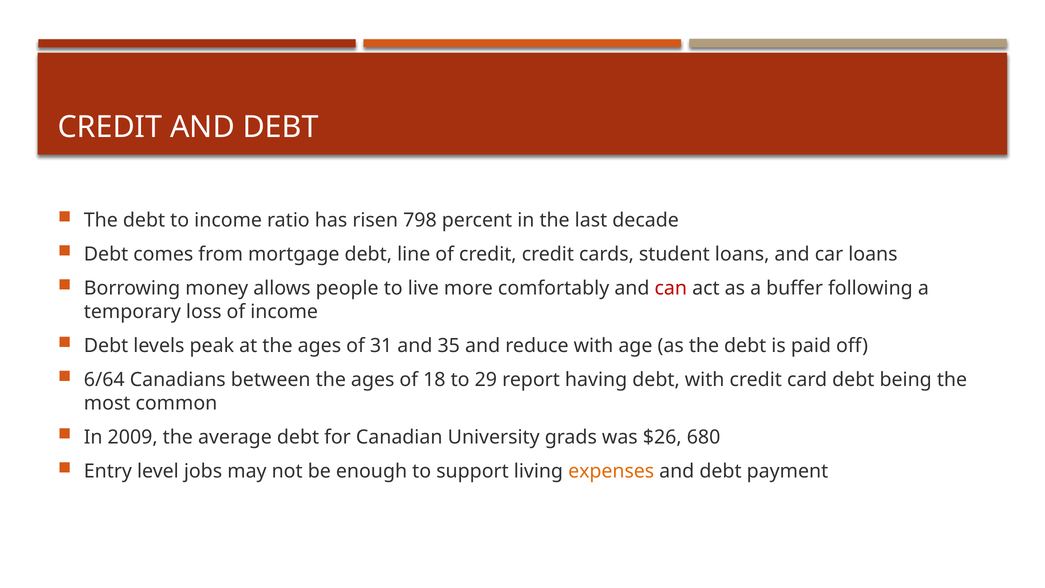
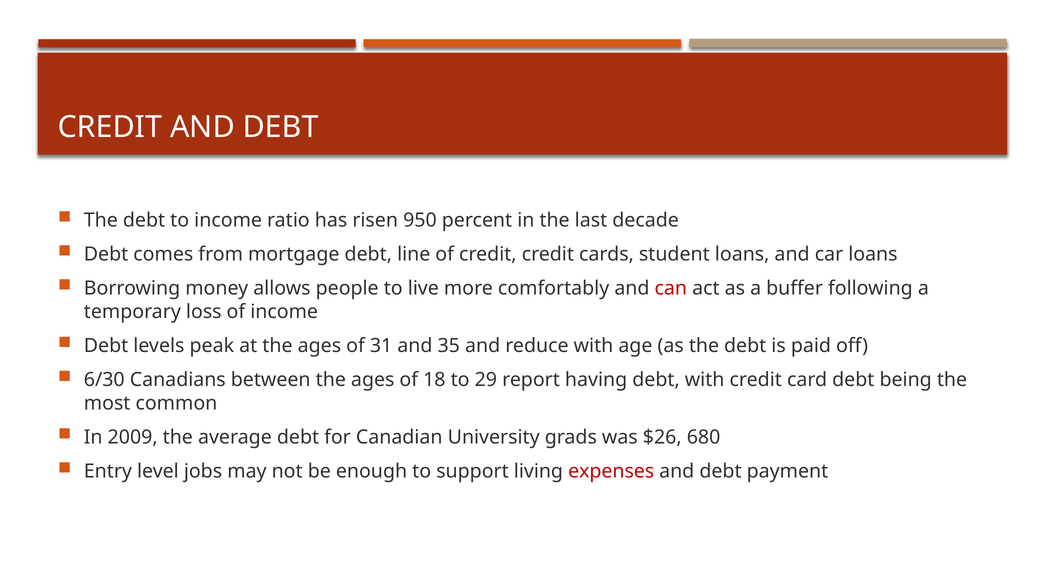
798: 798 -> 950
6/64: 6/64 -> 6/30
expenses colour: orange -> red
